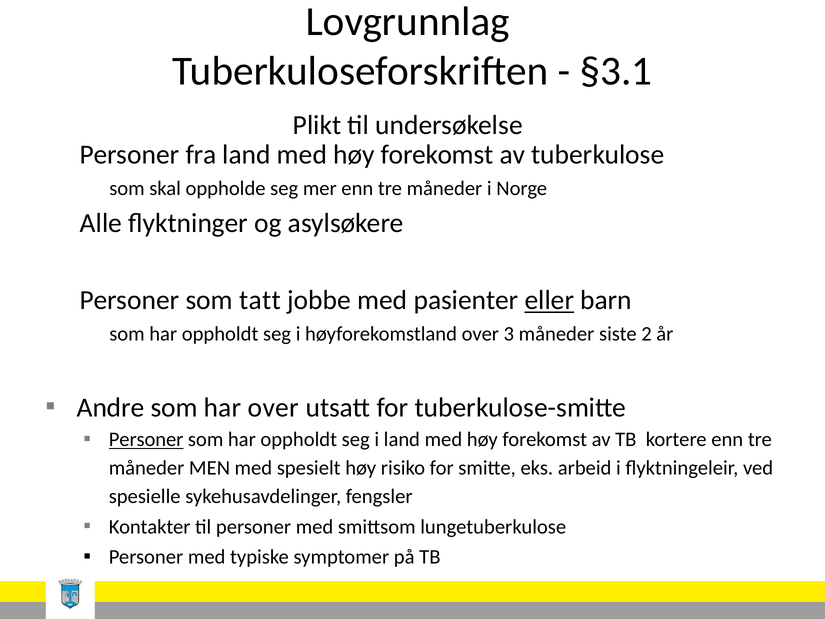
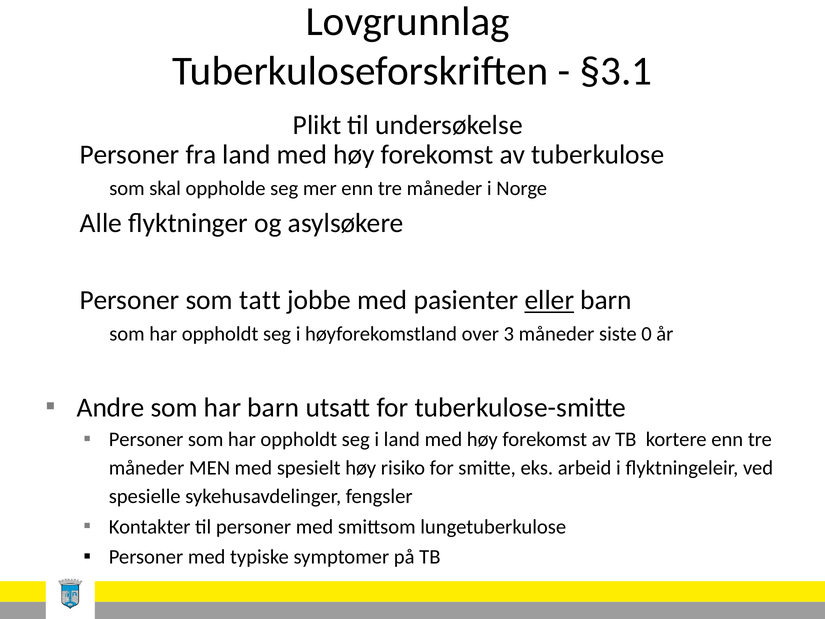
2: 2 -> 0
har over: over -> barn
Personer at (146, 439) underline: present -> none
